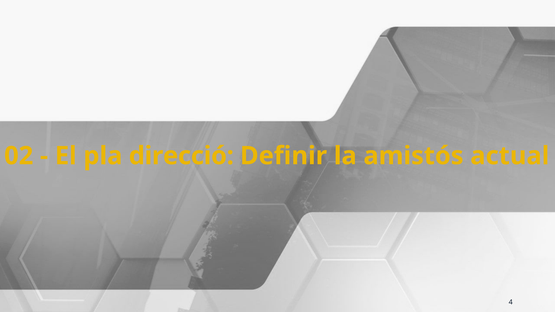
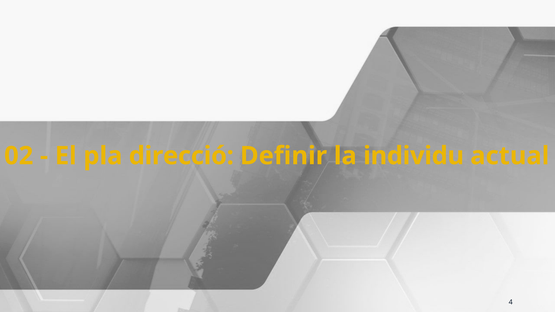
amistós: amistós -> individu
